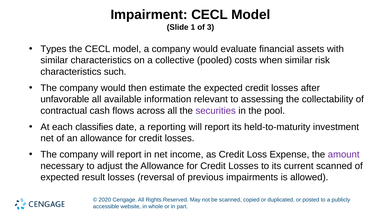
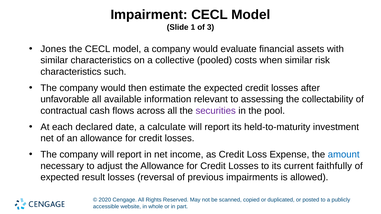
Types: Types -> Jones
classifies: classifies -> declared
reporting: reporting -> calculate
amount colour: purple -> blue
current scanned: scanned -> faithfully
